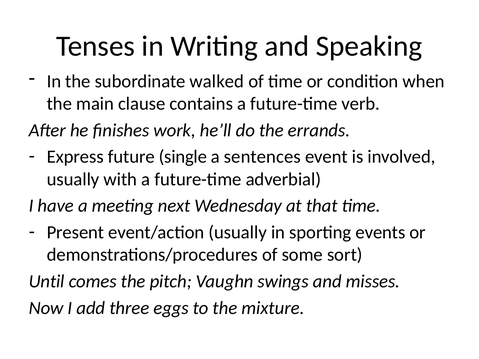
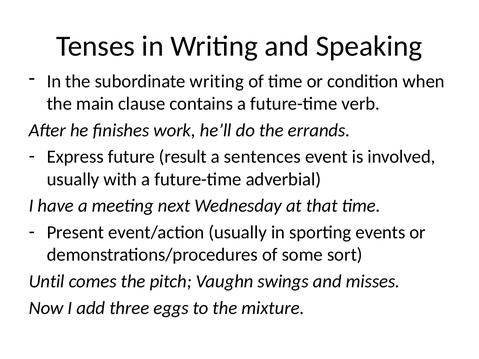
subordinate walked: walked -> writing
single: single -> result
